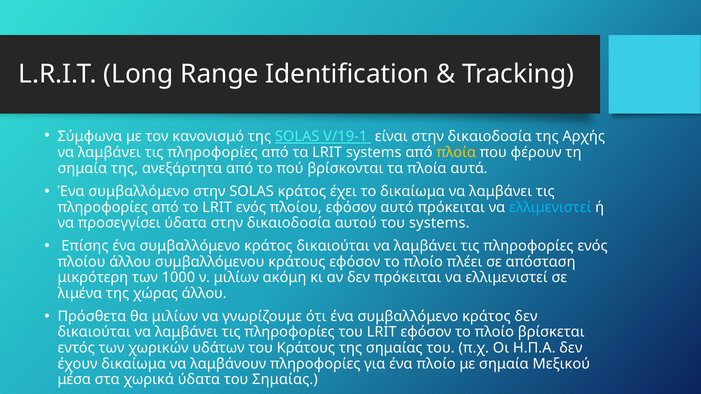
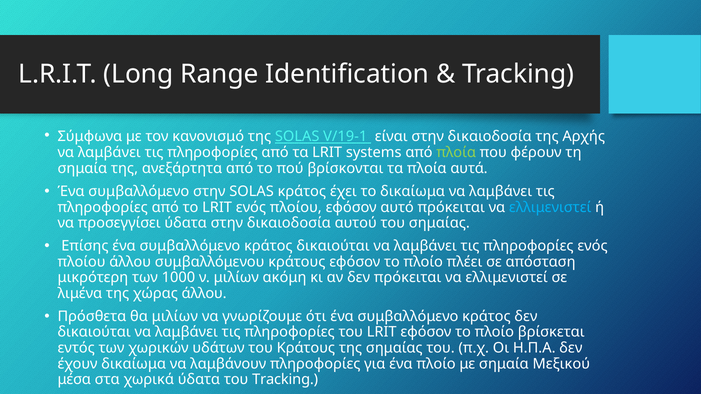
πλοία at (456, 153) colour: yellow -> light green
του systems: systems -> σημαίας
του Σημαίας: Σημαίας -> Tracking
